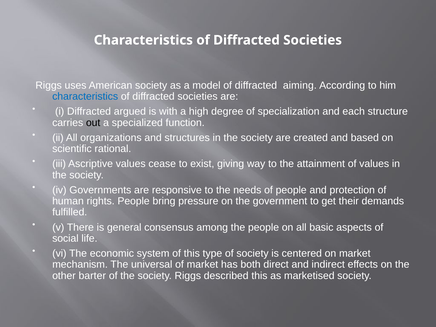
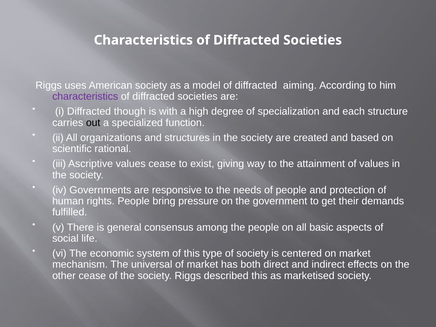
characteristics at (85, 96) colour: blue -> purple
argued: argued -> though
other barter: barter -> cease
